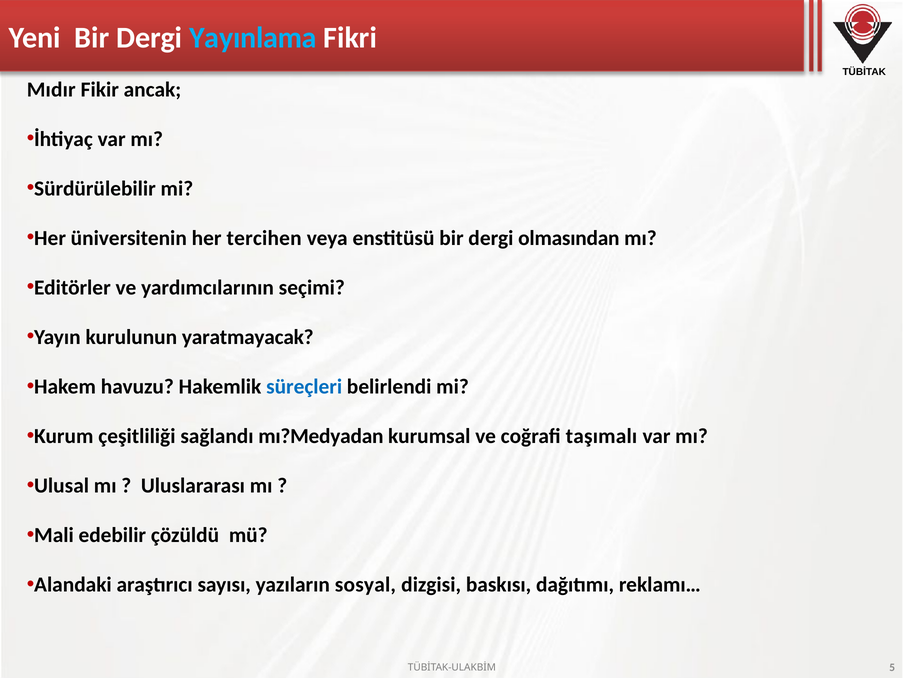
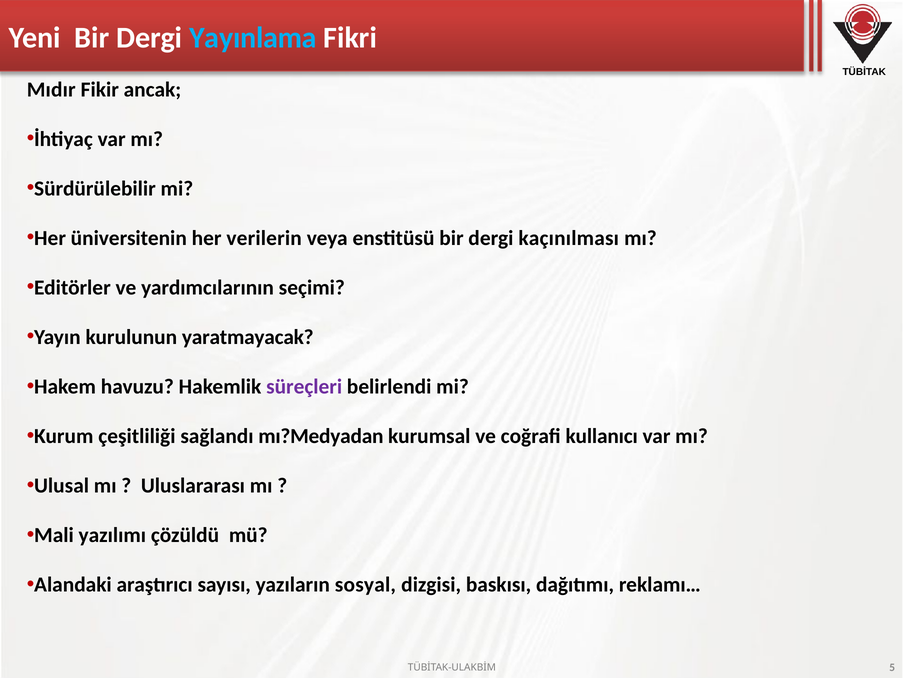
tercihen: tercihen -> verilerin
olmasından: olmasından -> kaçınılması
süreçleri colour: blue -> purple
taşımalı: taşımalı -> kullanıcı
edebilir: edebilir -> yazılımı
